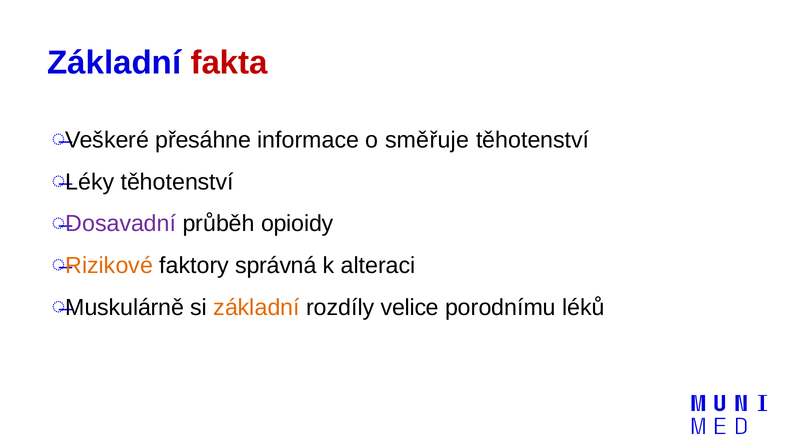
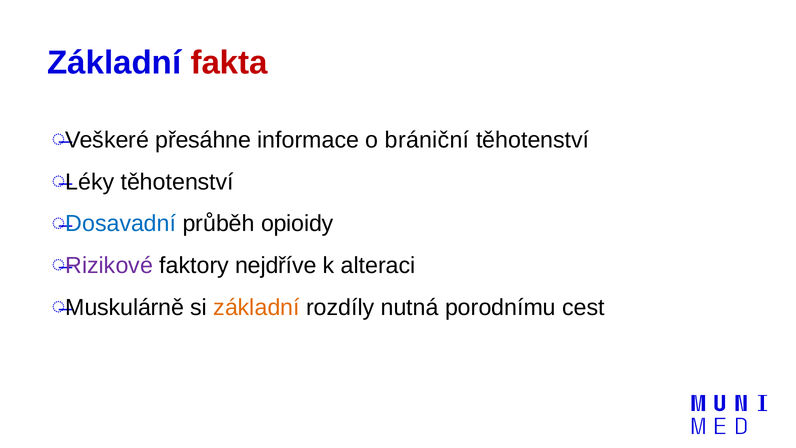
směřuje: směřuje -> brániční
Dosavadní colour: purple -> blue
Rizikové colour: orange -> purple
správná: správná -> nejdříve
velice: velice -> nutná
léků: léků -> cest
